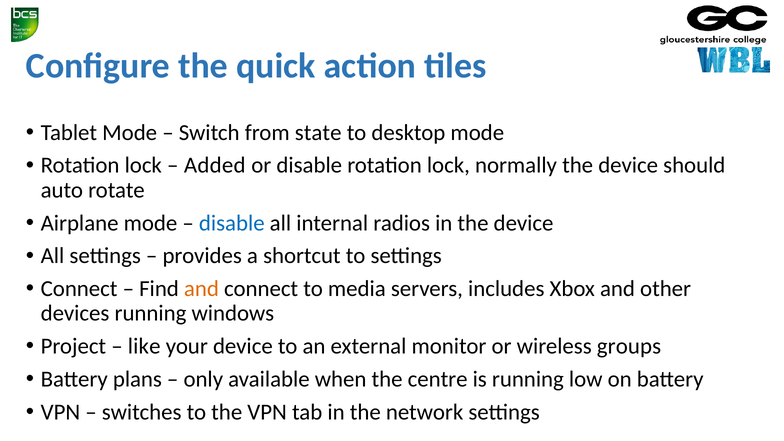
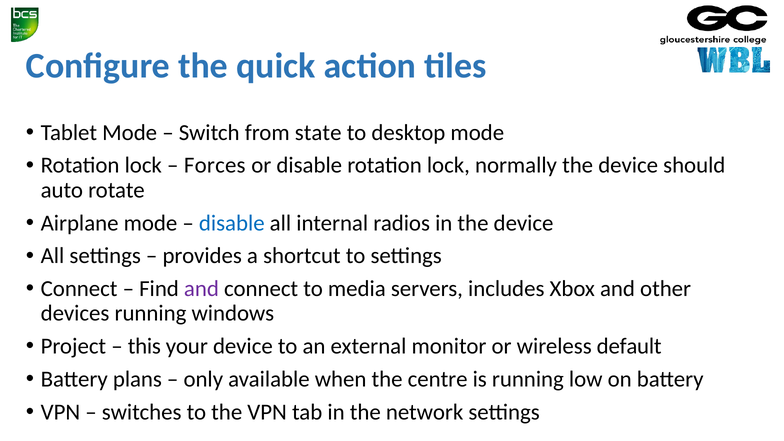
Added: Added -> Forces
and at (201, 289) colour: orange -> purple
like: like -> this
groups: groups -> default
